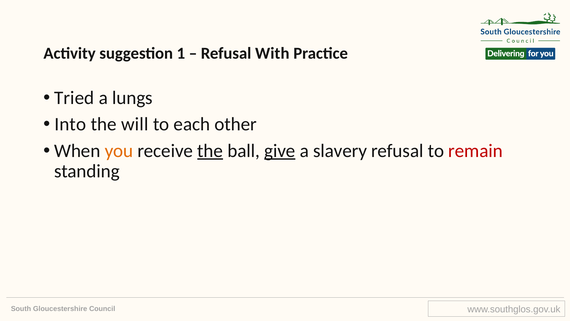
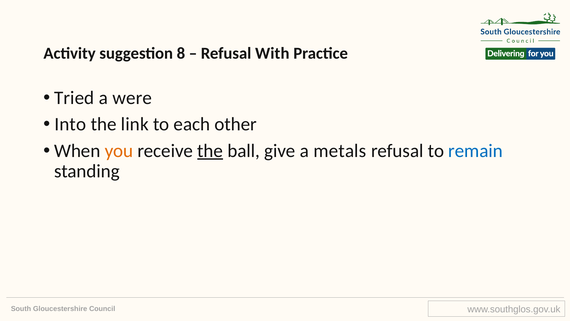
1: 1 -> 8
lungs: lungs -> were
will: will -> link
give underline: present -> none
slavery: slavery -> metals
remain colour: red -> blue
